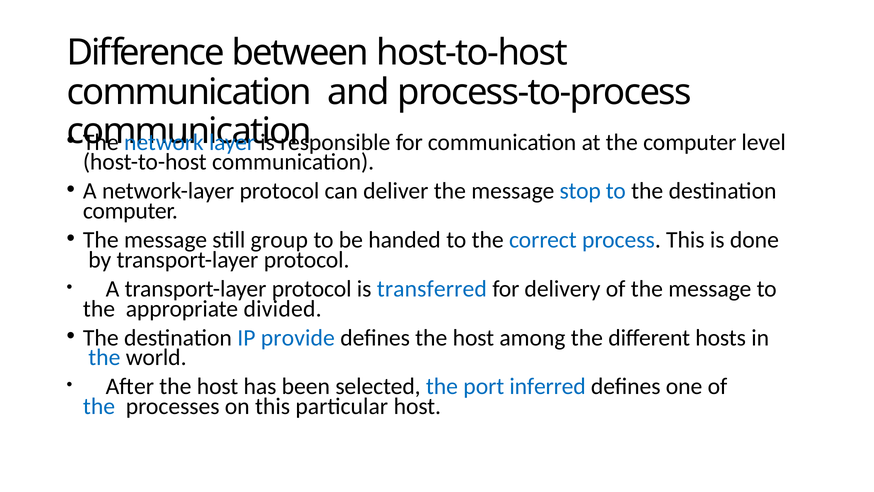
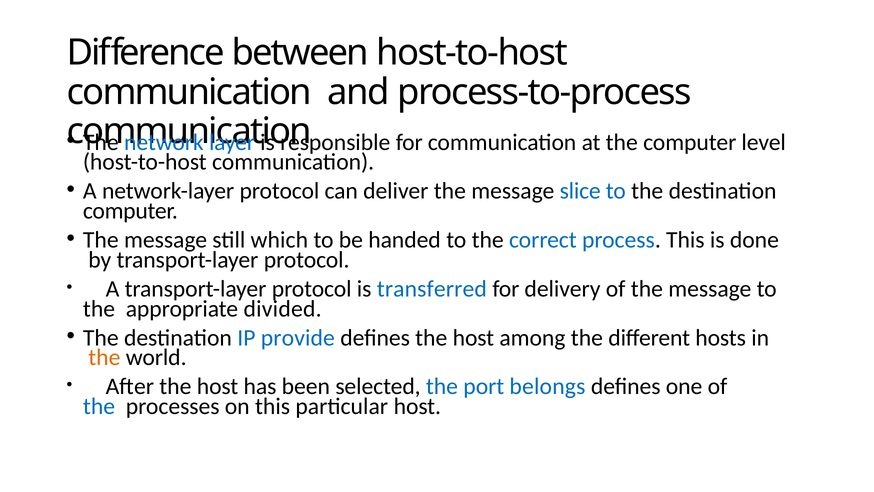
stop: stop -> slice
group: group -> which
the at (104, 357) colour: blue -> orange
inferred: inferred -> belongs
